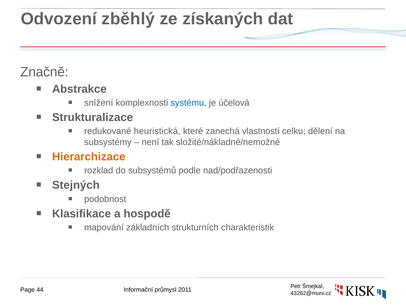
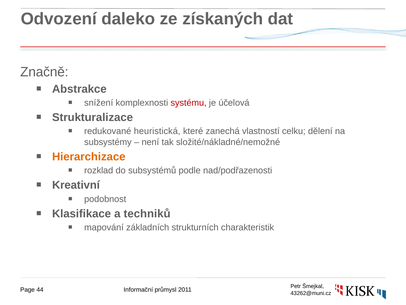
zběhlý: zběhlý -> daleko
systému colour: blue -> red
Stejných: Stejných -> Kreativní
hospodě: hospodě -> techniků
